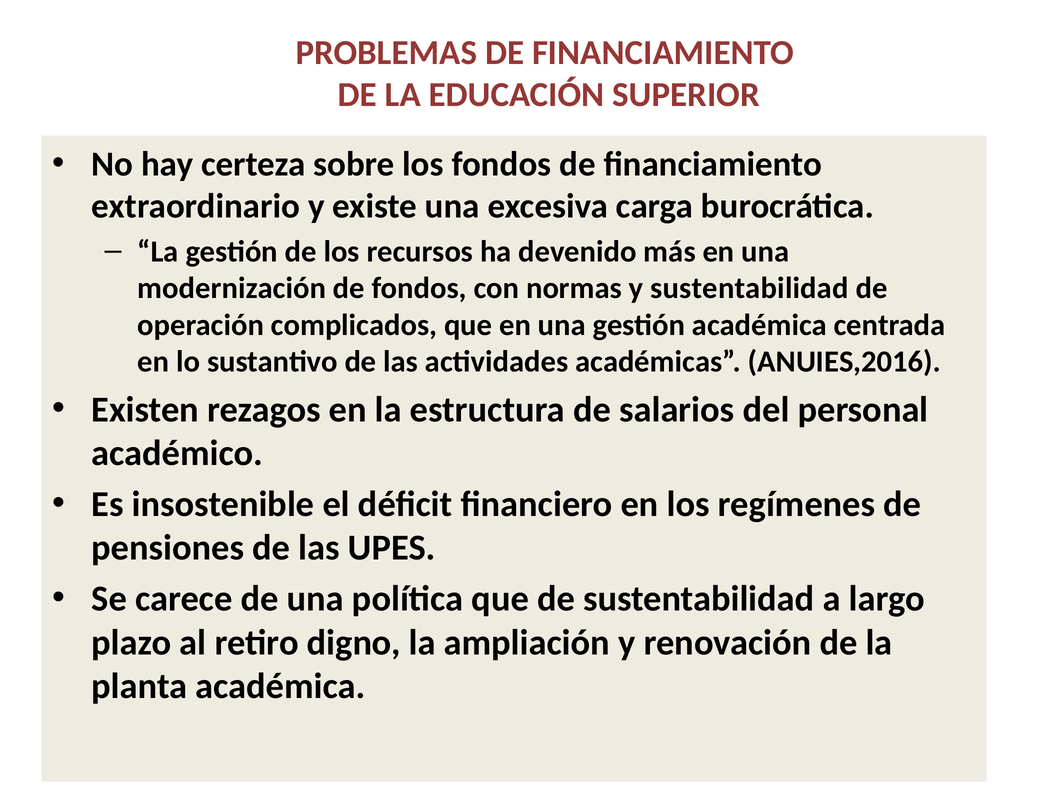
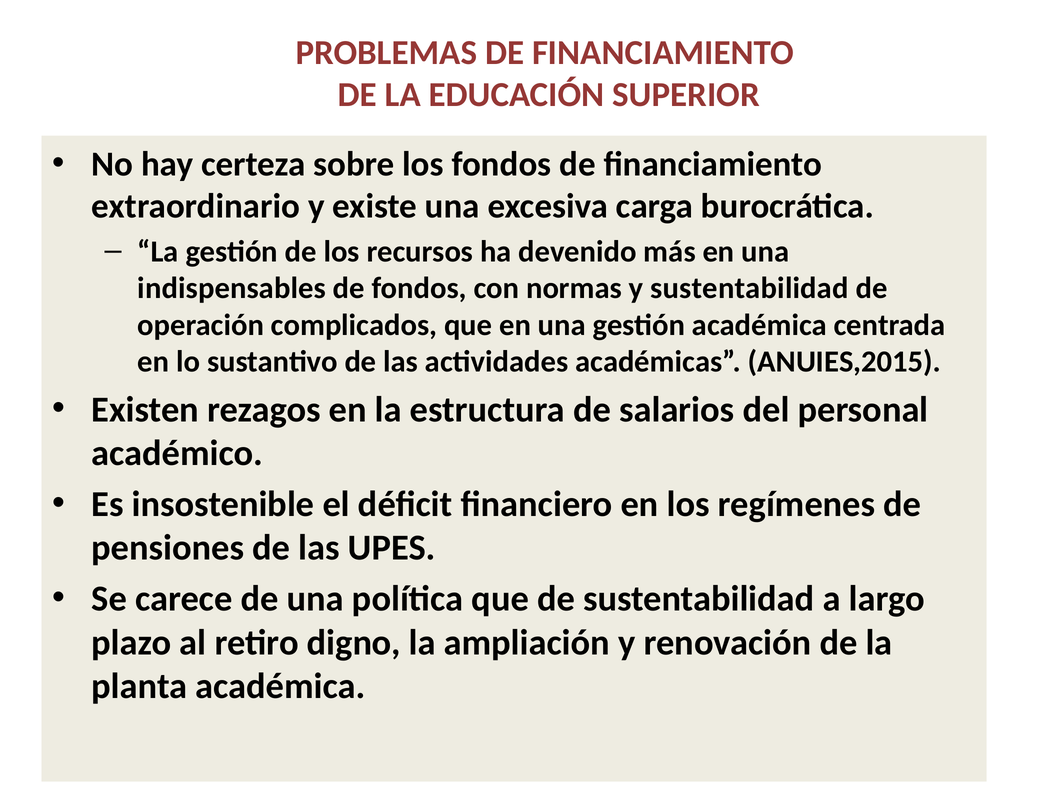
modernización: modernización -> indispensables
ANUIES,2016: ANUIES,2016 -> ANUIES,2015
